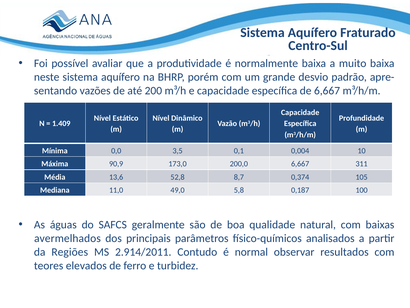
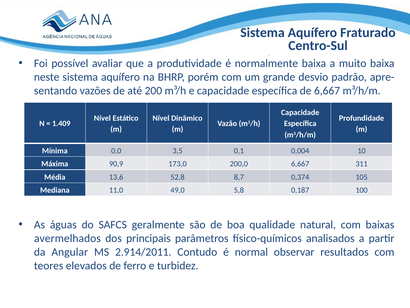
Regiões: Regiões -> Angular
